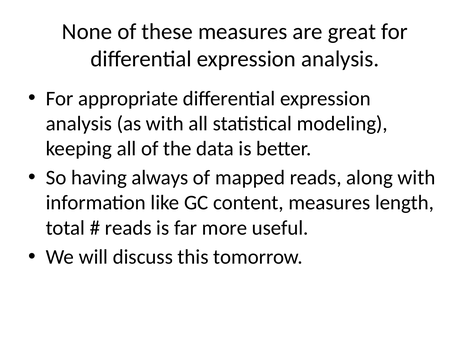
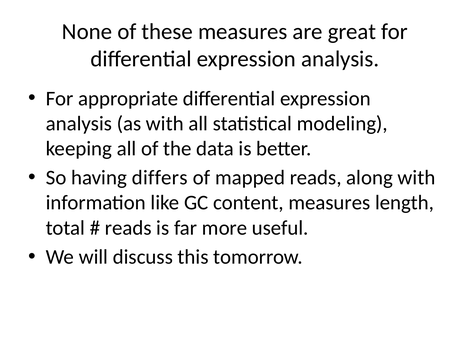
always: always -> differs
